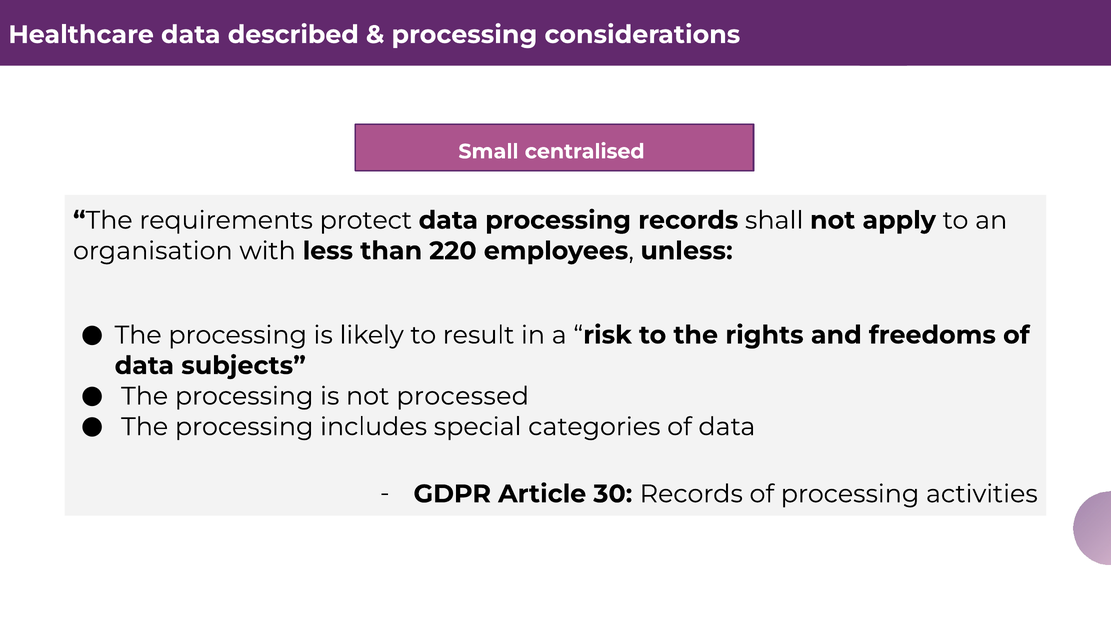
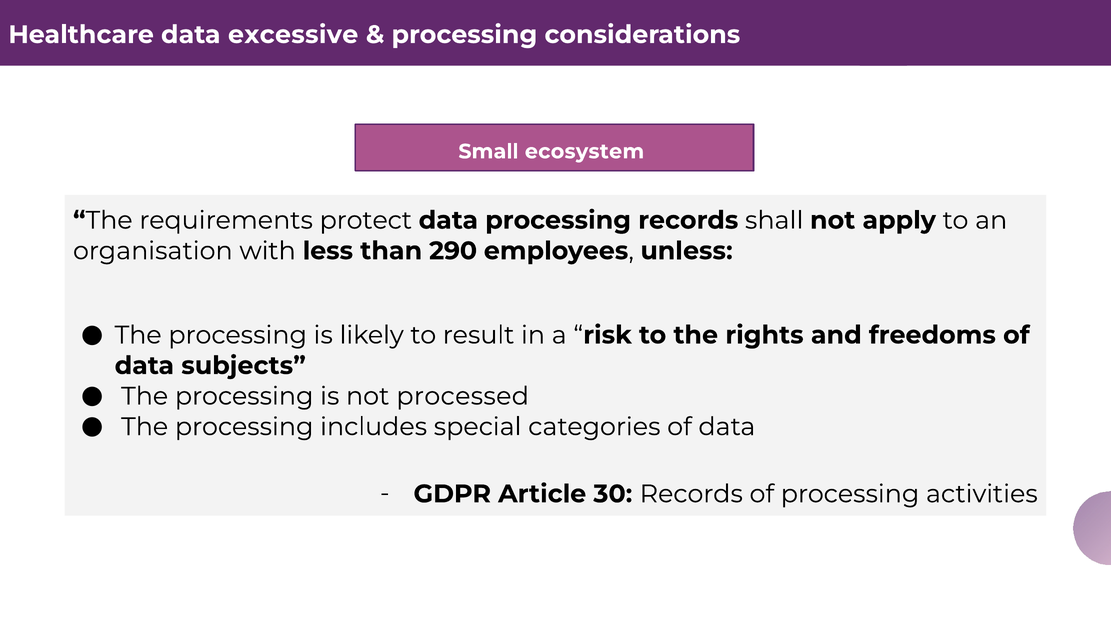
described: described -> excessive
centralised: centralised -> ecosystem
220: 220 -> 290
